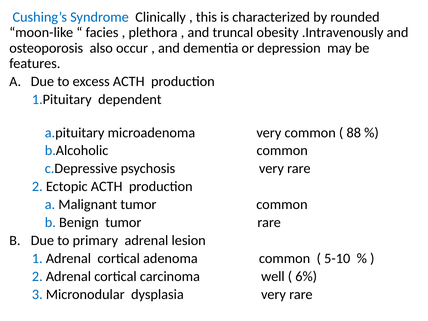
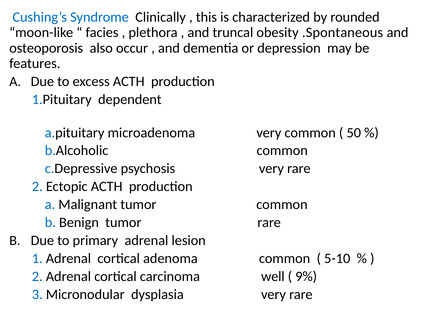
.Intravenously: .Intravenously -> .Spontaneous
88: 88 -> 50
6%: 6% -> 9%
